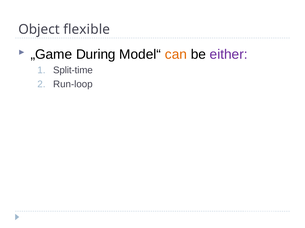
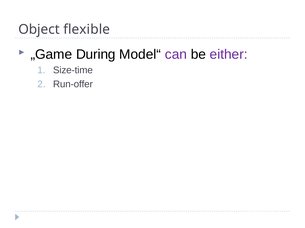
can colour: orange -> purple
Split-time: Split-time -> Size-time
Run-loop: Run-loop -> Run-offer
